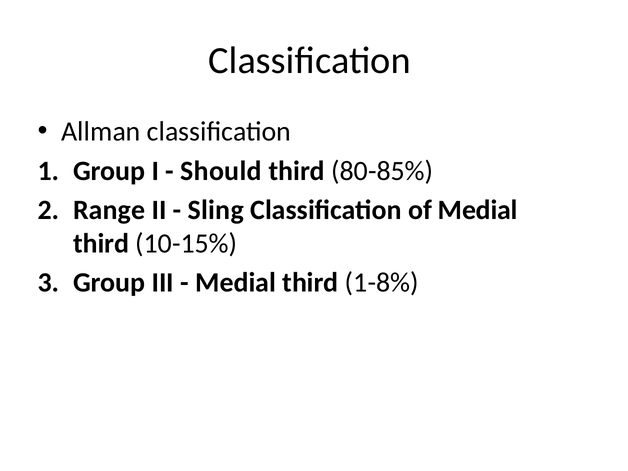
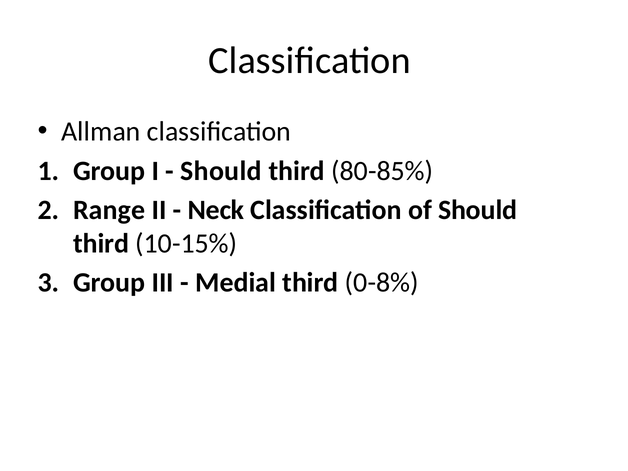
Sling: Sling -> Neck
of Medial: Medial -> Should
1-8%: 1-8% -> 0-8%
